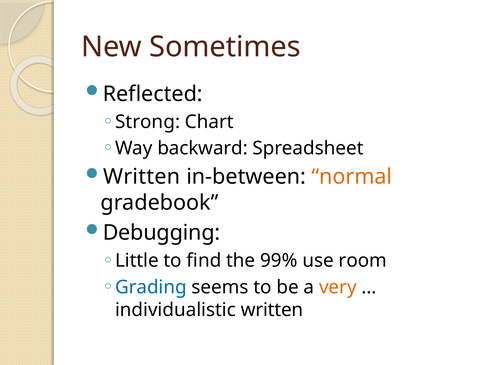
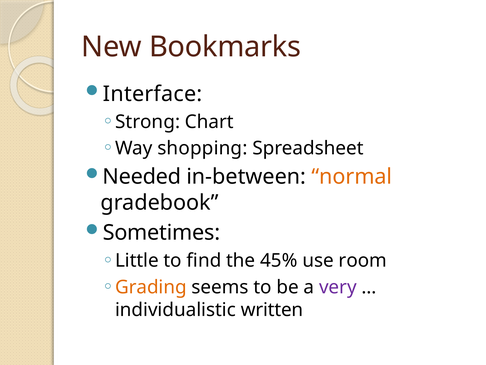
Sometimes: Sometimes -> Bookmarks
Reflected: Reflected -> Interface
backward: backward -> shopping
Written at (142, 177): Written -> Needed
Debugging: Debugging -> Sometimes
99%: 99% -> 45%
Grading colour: blue -> orange
very colour: orange -> purple
